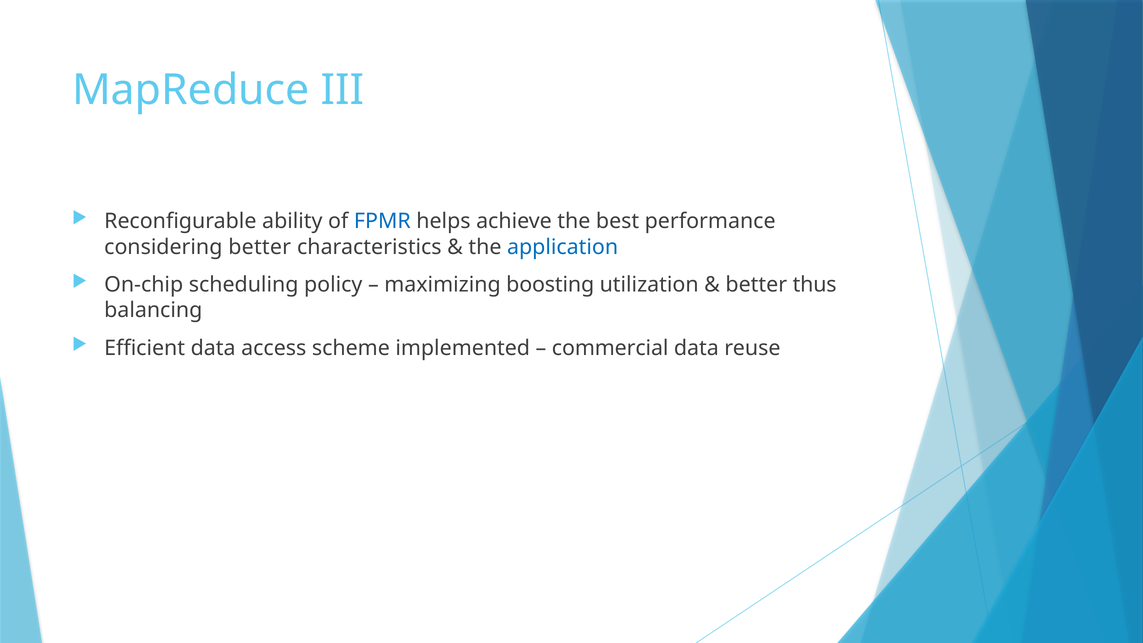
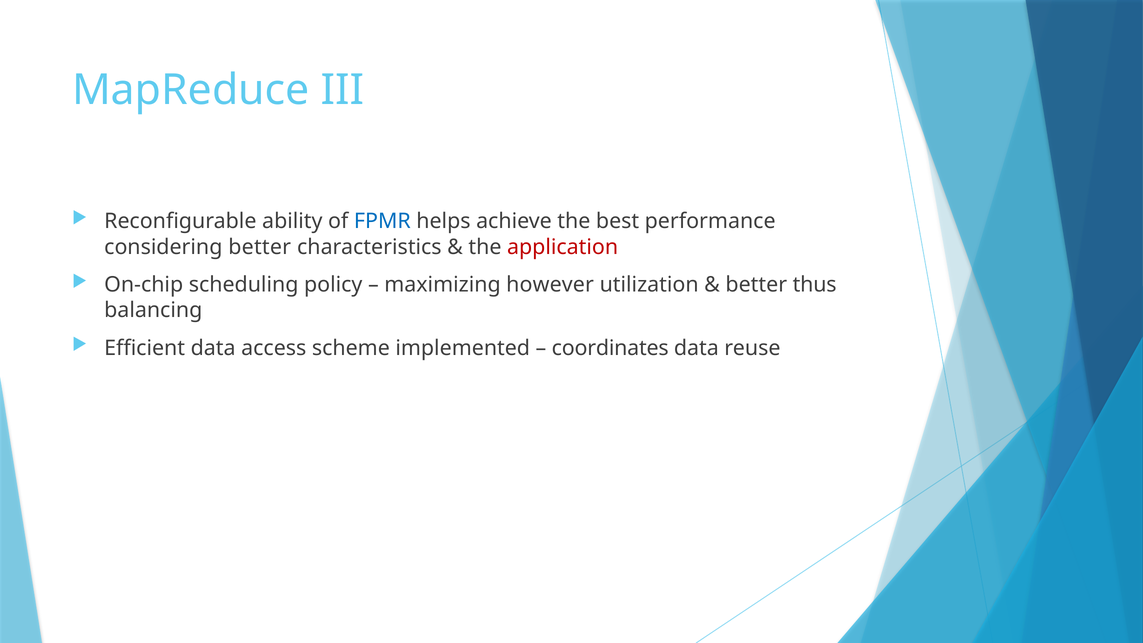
application colour: blue -> red
boosting: boosting -> however
commercial: commercial -> coordinates
